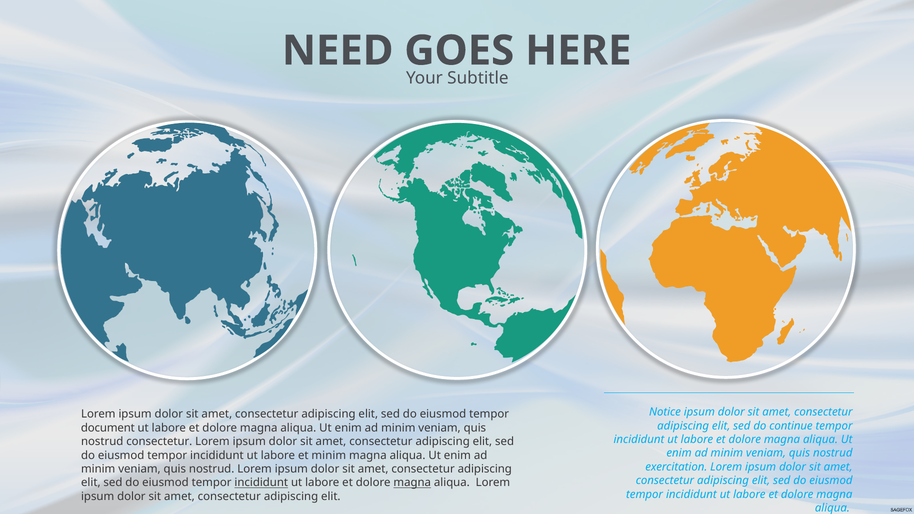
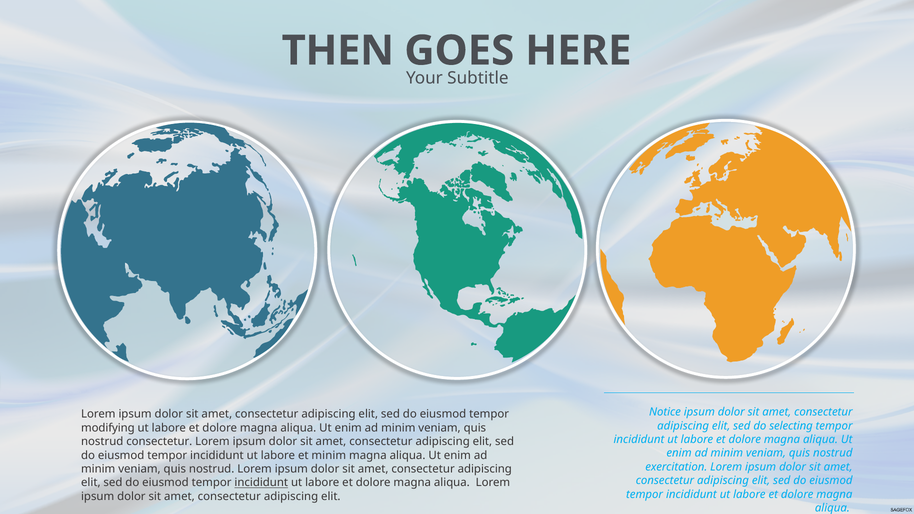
NEED: NEED -> THEN
continue: continue -> selecting
document: document -> modifying
magna at (412, 483) underline: present -> none
